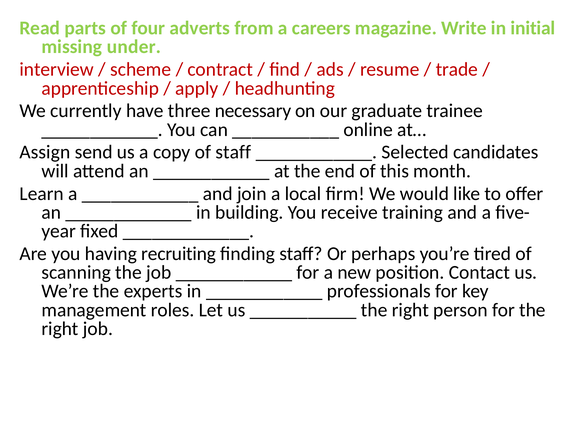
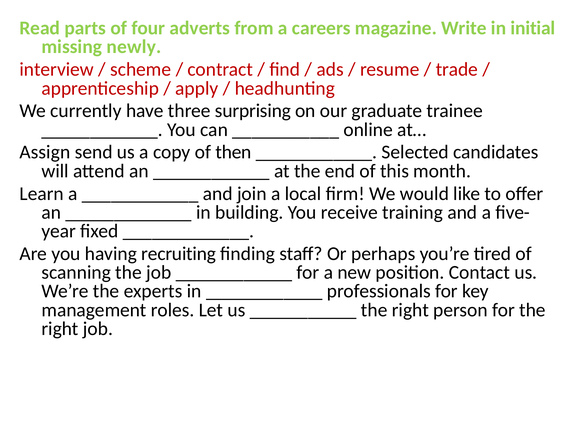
under: under -> newly
necessary: necessary -> surprising
of staff: staff -> then
